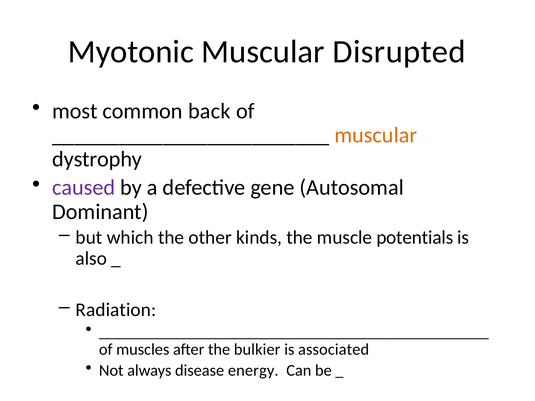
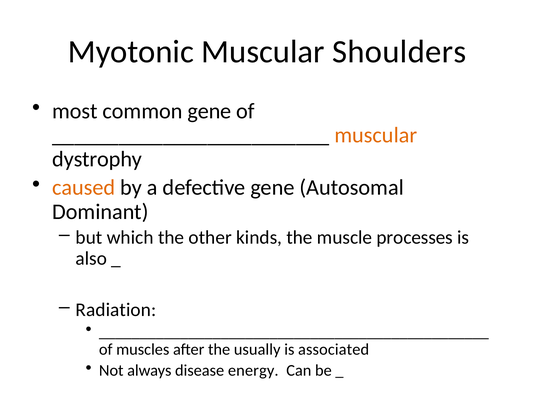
Disrupted: Disrupted -> Shoulders
common back: back -> gene
caused colour: purple -> orange
potentials: potentials -> processes
bulkier: bulkier -> usually
